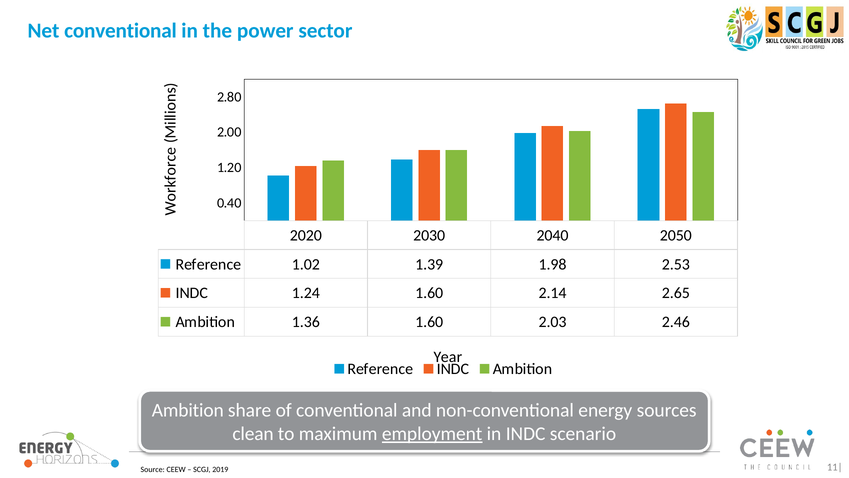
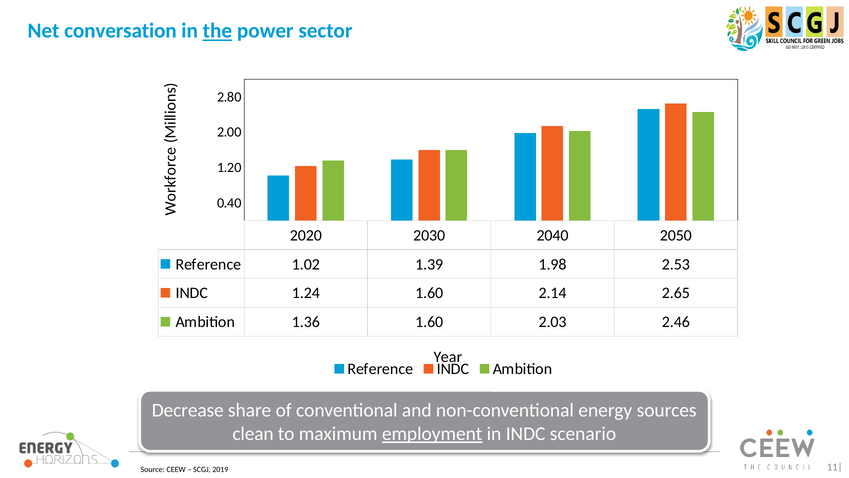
Net conventional: conventional -> conversation
the underline: none -> present
Ambition at (188, 410): Ambition -> Decrease
